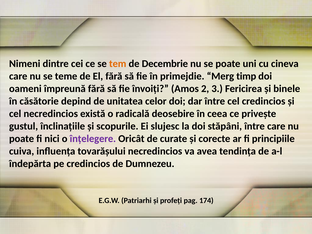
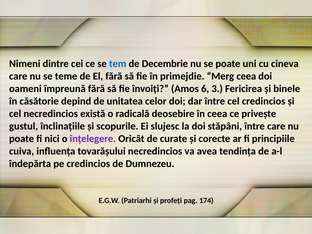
tem colour: orange -> blue
Merg timp: timp -> ceea
2: 2 -> 6
